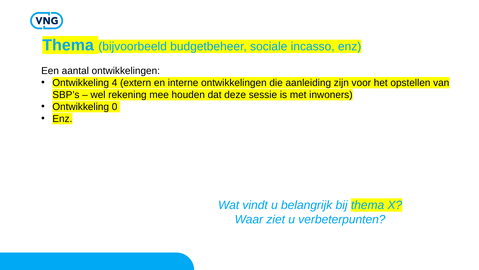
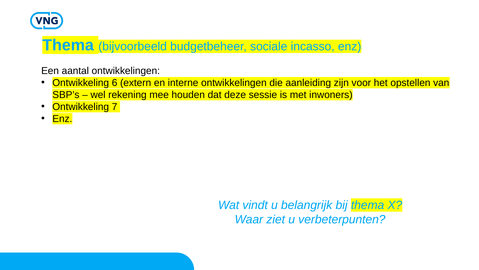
4: 4 -> 6
0: 0 -> 7
